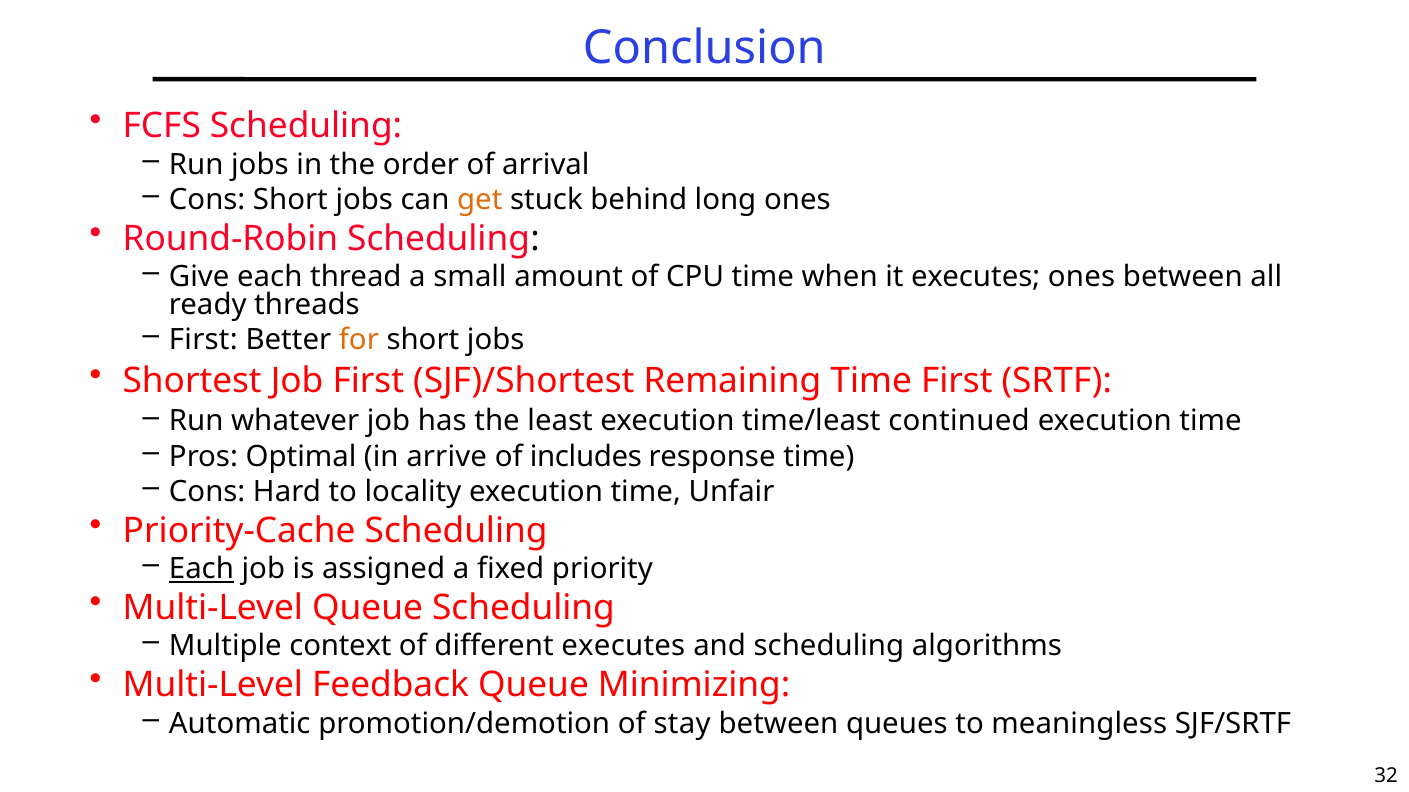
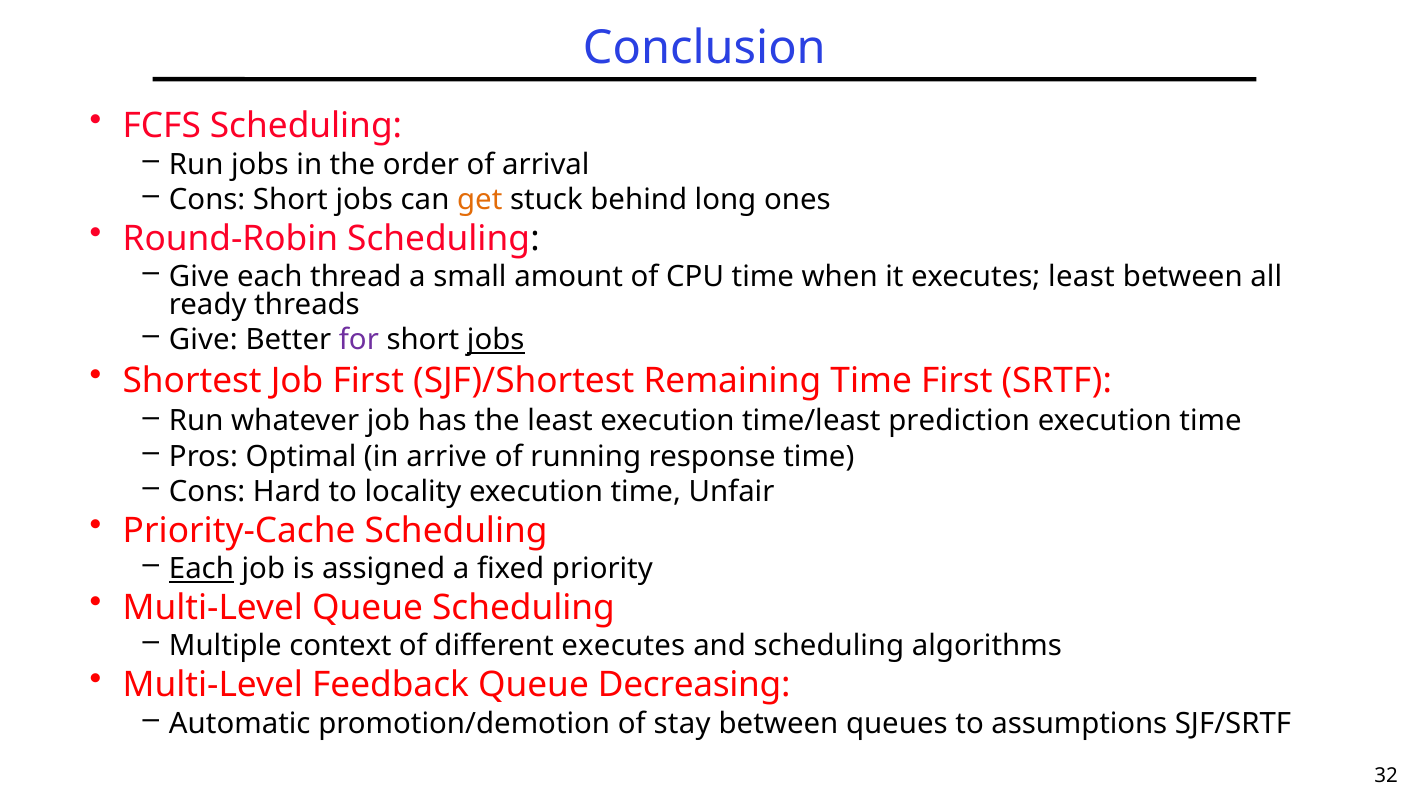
executes ones: ones -> least
First at (203, 340): First -> Give
for colour: orange -> purple
jobs at (496, 340) underline: none -> present
continued: continued -> prediction
includes: includes -> running
Minimizing: Minimizing -> Decreasing
meaningless: meaningless -> assumptions
